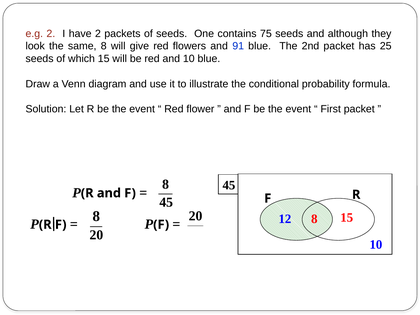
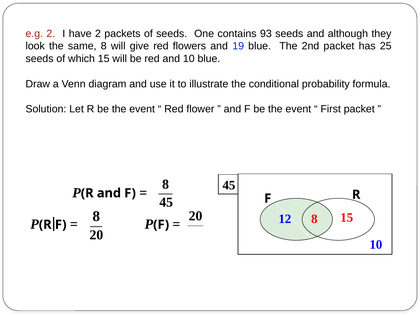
75: 75 -> 93
91: 91 -> 19
